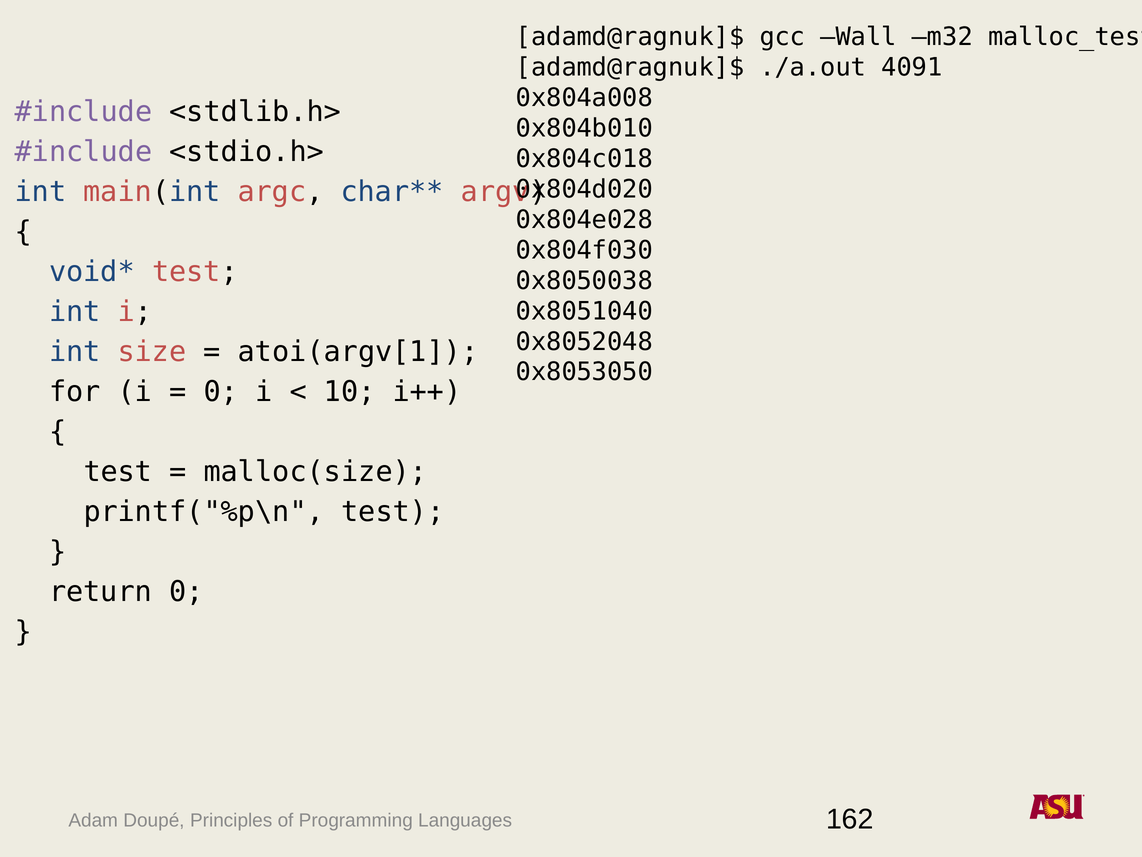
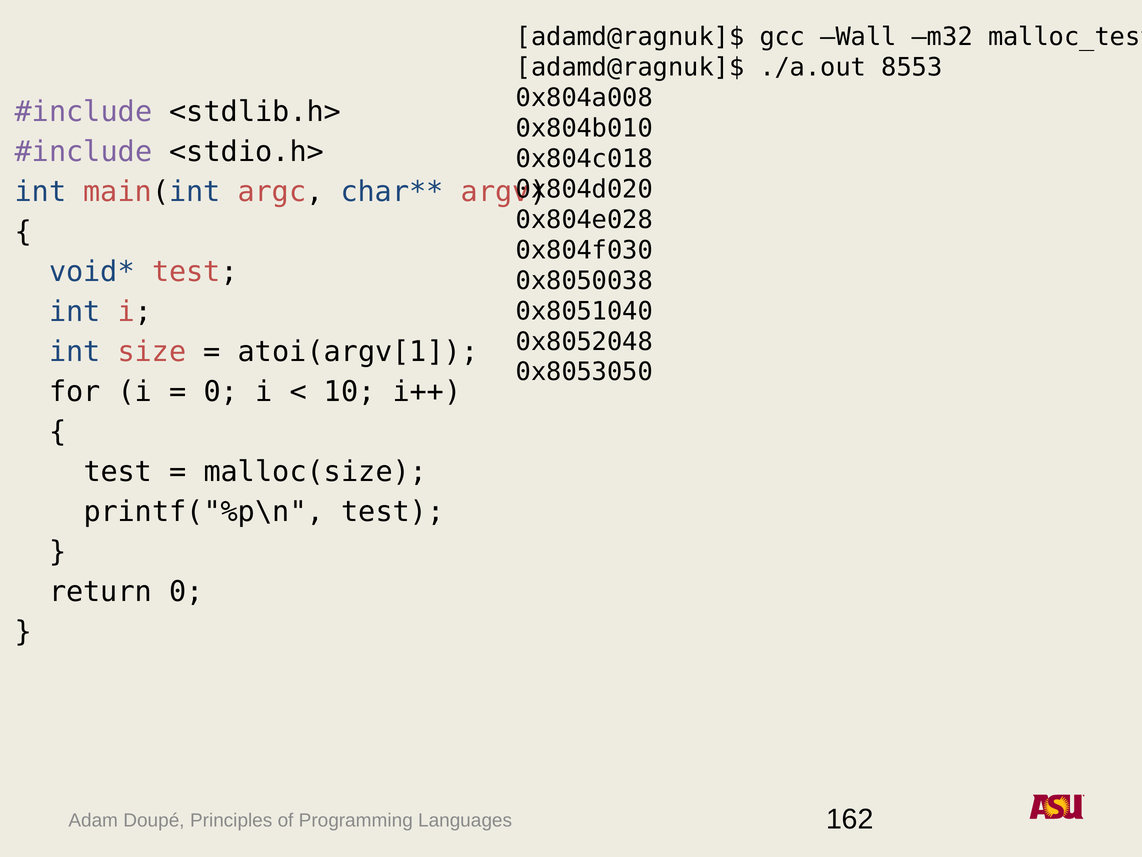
4091: 4091 -> 8553
